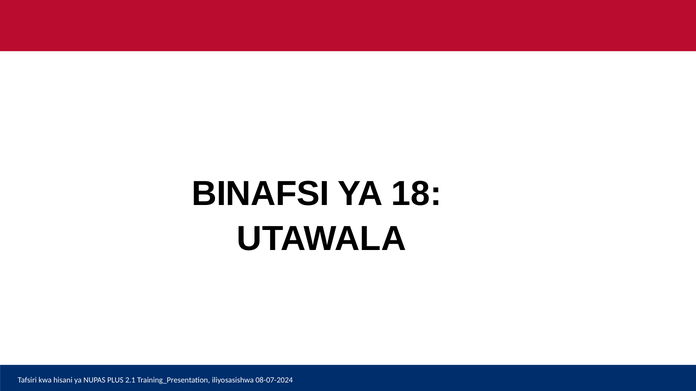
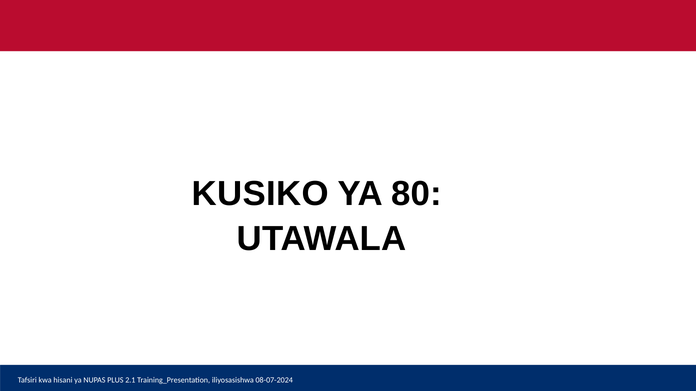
BINAFSI: BINAFSI -> KUSIKO
18: 18 -> 80
